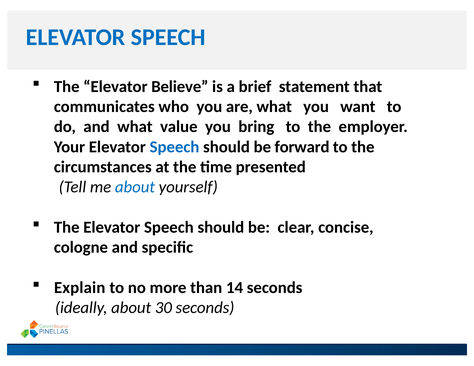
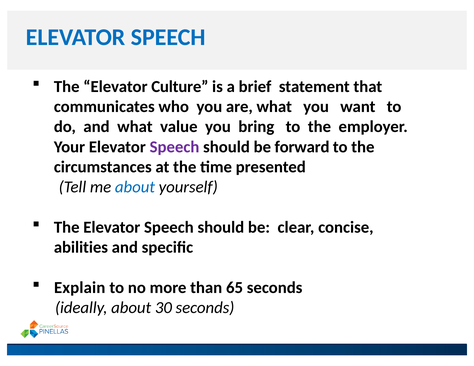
Believe: Believe -> Culture
Speech at (174, 147) colour: blue -> purple
cologne: cologne -> abilities
14: 14 -> 65
